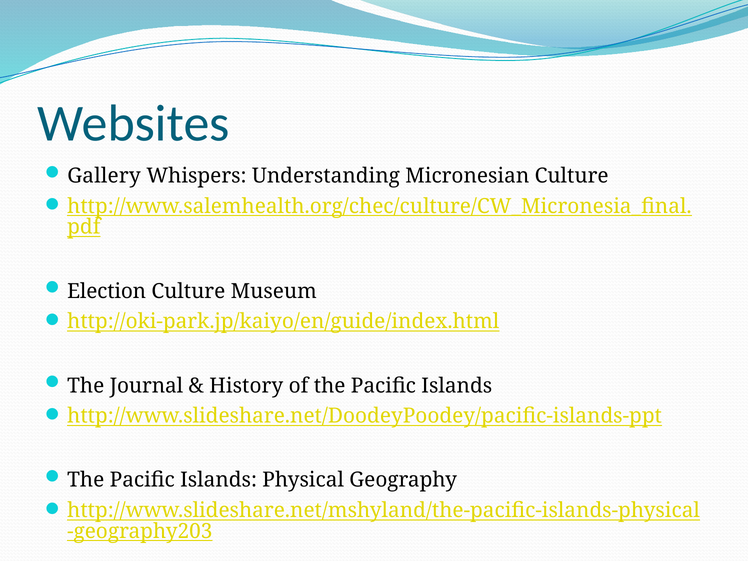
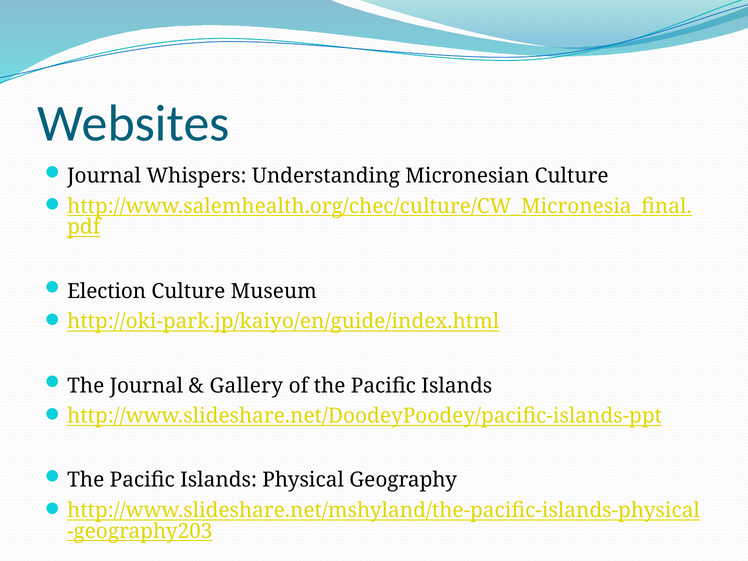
Gallery at (104, 176): Gallery -> Journal
History: History -> Gallery
